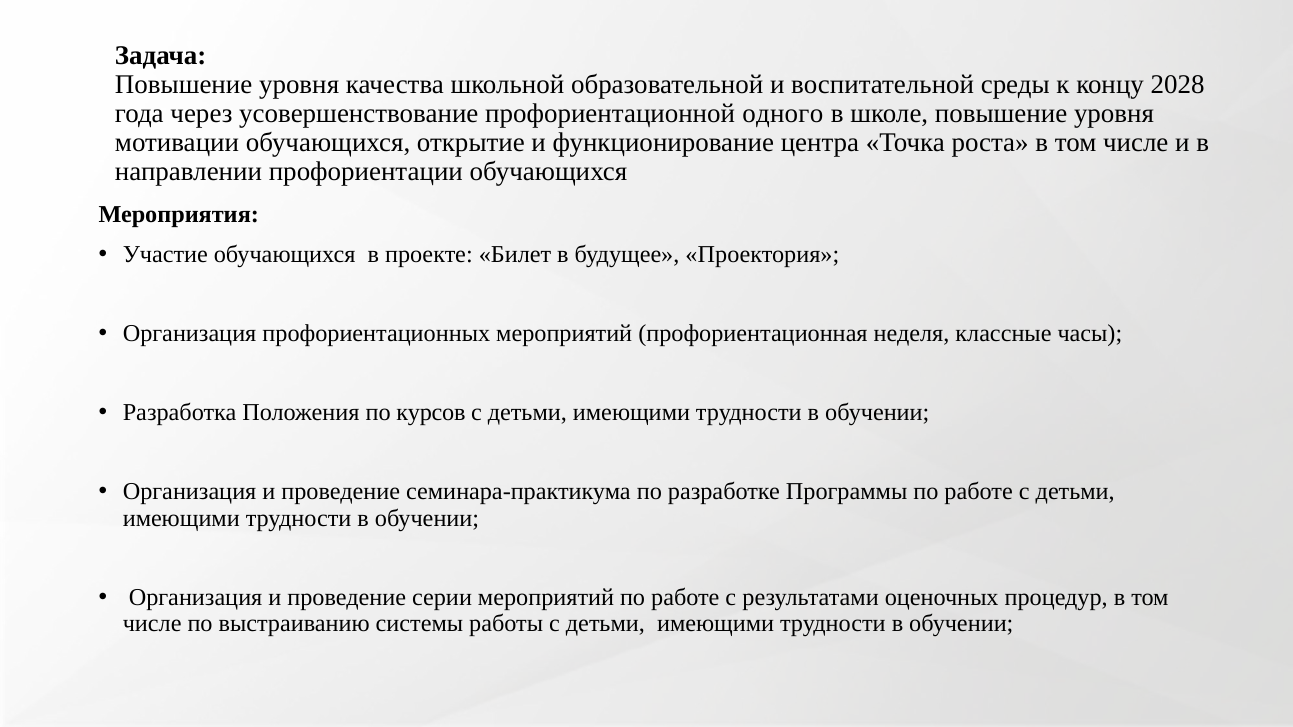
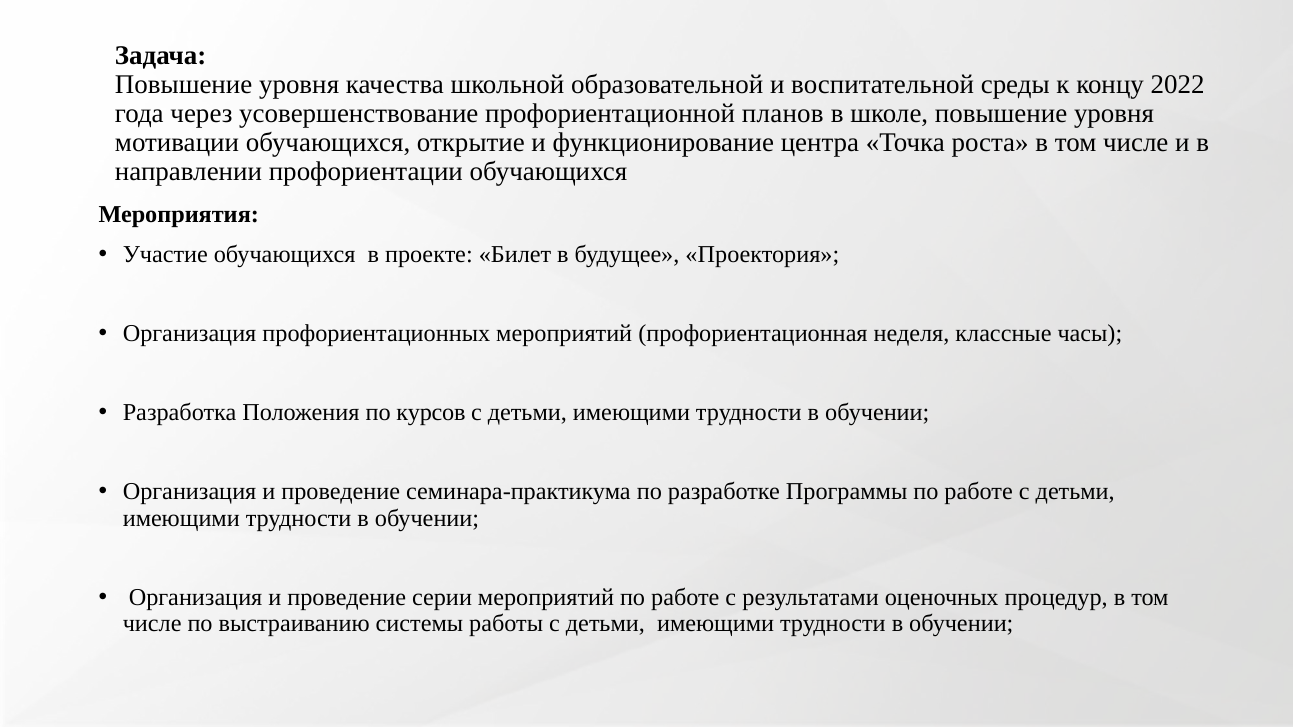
2028: 2028 -> 2022
одного: одного -> планов
